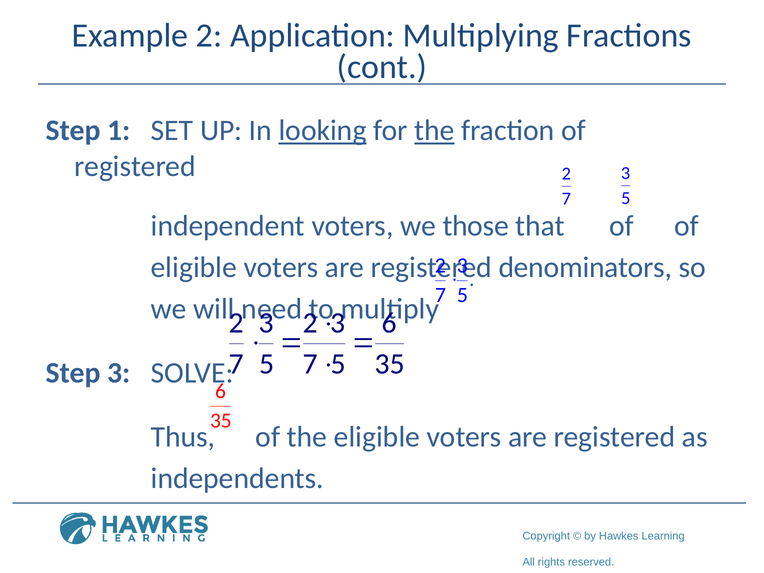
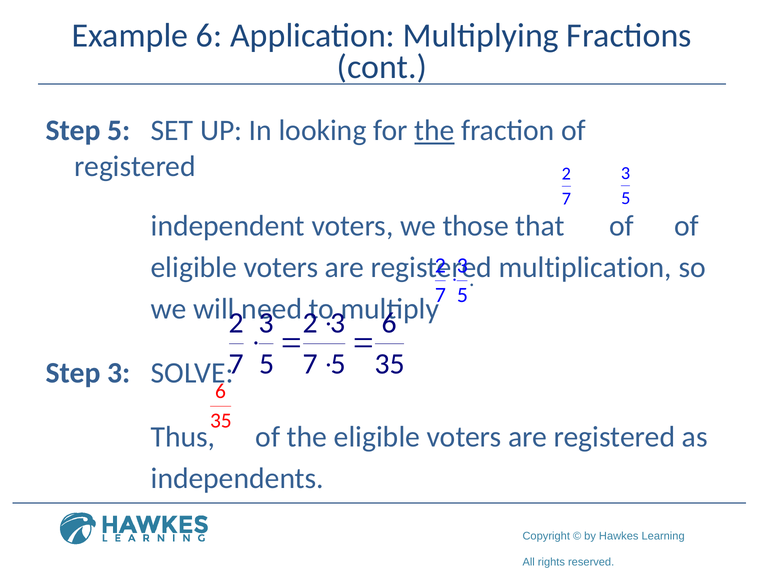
Example 2: 2 -> 6
Step 1: 1 -> 5
looking underline: present -> none
denominators: denominators -> multiplication
